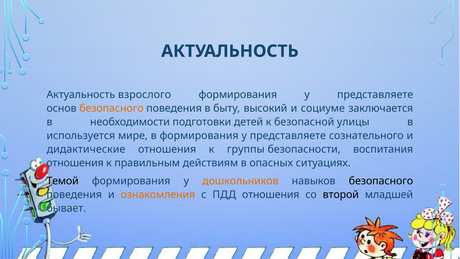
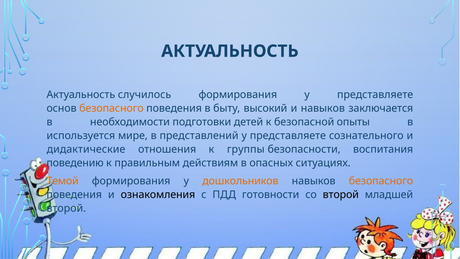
взрослого: взрослого -> случилось
и социуме: социуме -> навыков
улицы: улицы -> опыты
в формирования: формирования -> представлений
отношения at (75, 163): отношения -> поведению
Темой colour: black -> orange
безопасного at (381, 181) colour: black -> orange
ознакомления colour: orange -> black
ПДД отношения: отношения -> готовности
бывает at (66, 208): бывает -> второй
